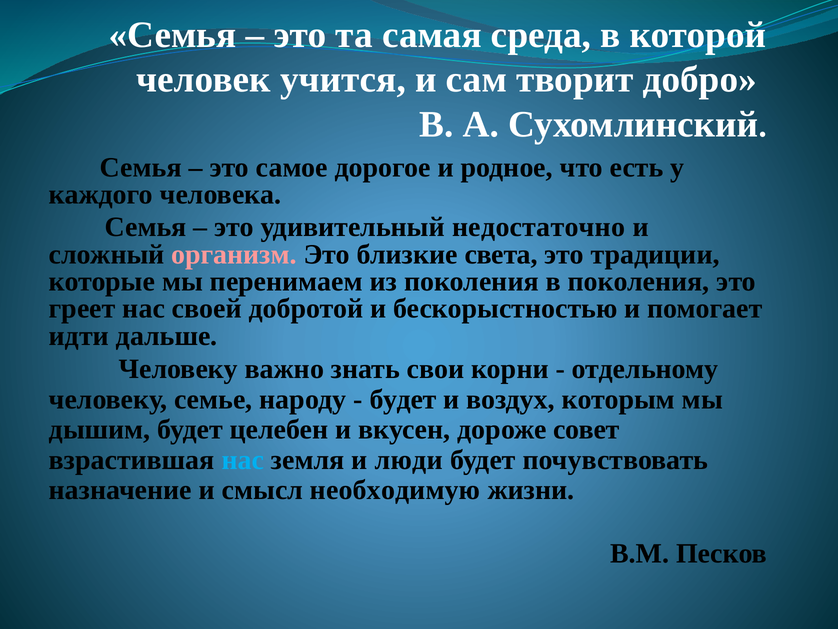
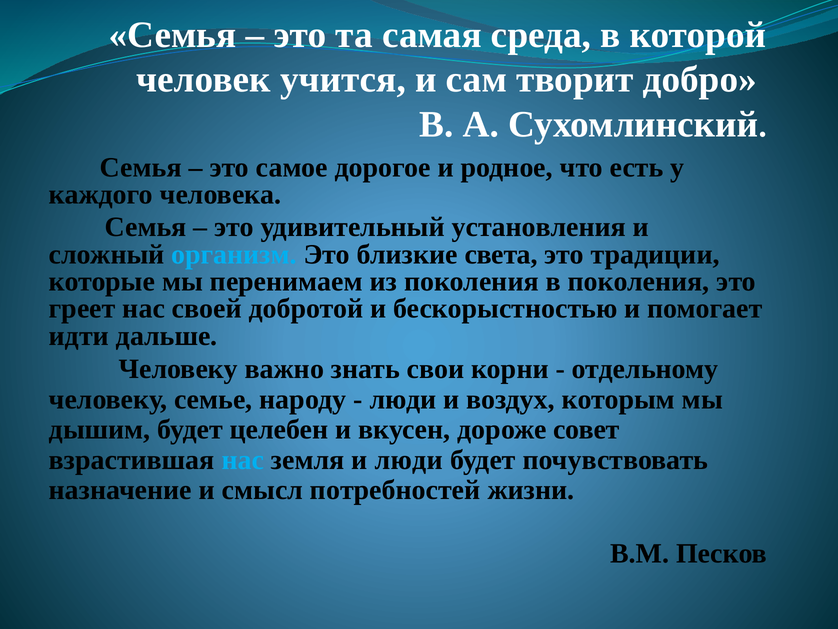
недостаточно: недостаточно -> установления
организм colour: pink -> light blue
будет at (403, 399): будет -> люди
необходимую: необходимую -> потребностей
